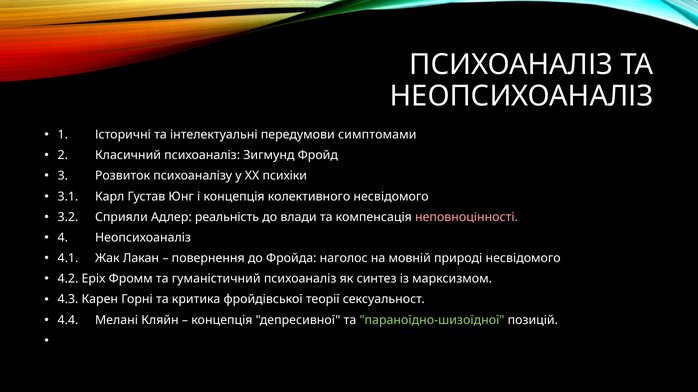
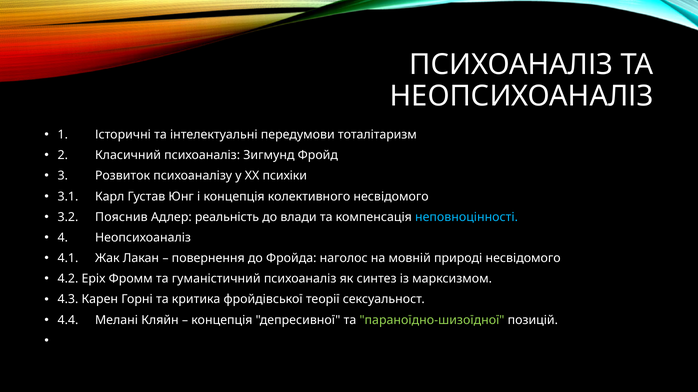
симптомами: симптомами -> тоталітаризм
Сприяли: Сприяли -> Пояснив
неповноцінності colour: pink -> light blue
